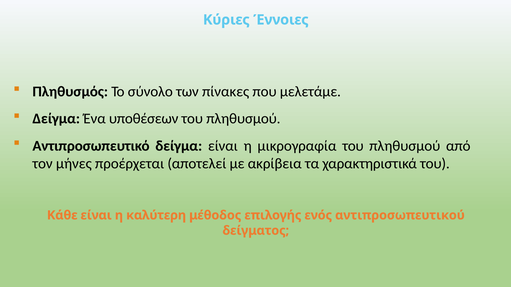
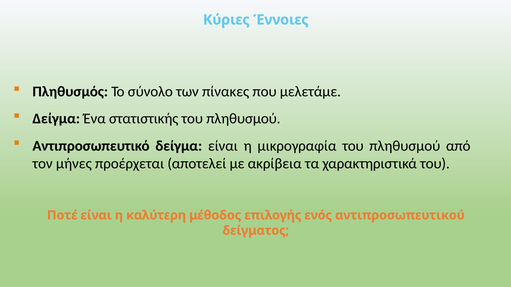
υποθέσεων: υποθέσεων -> στατιστικής
Κάθε: Κάθε -> Ποτέ
